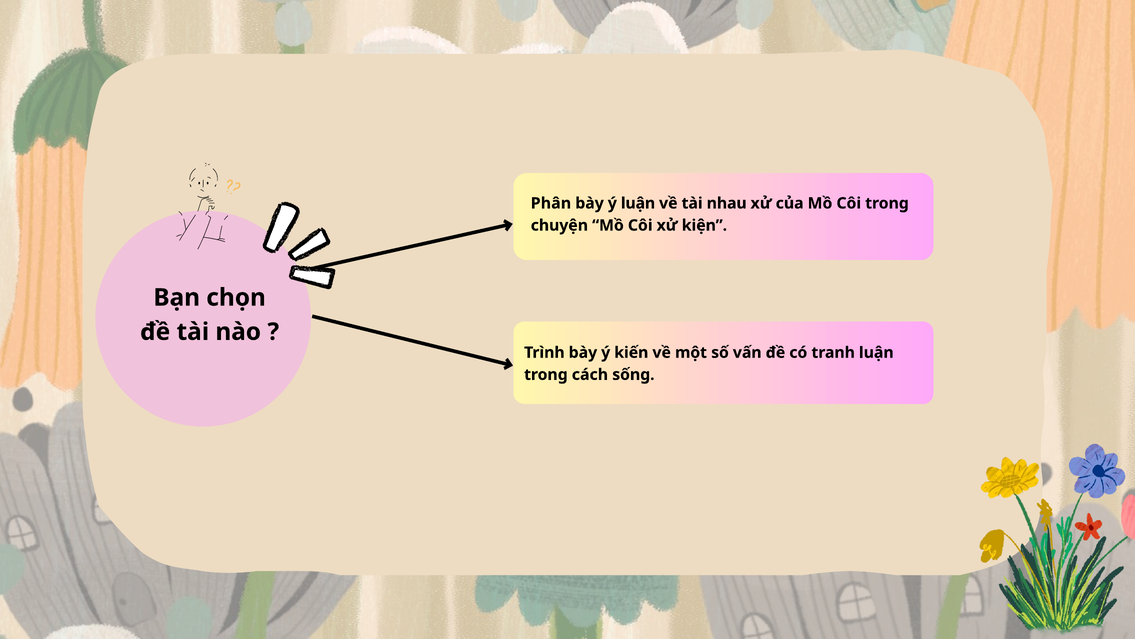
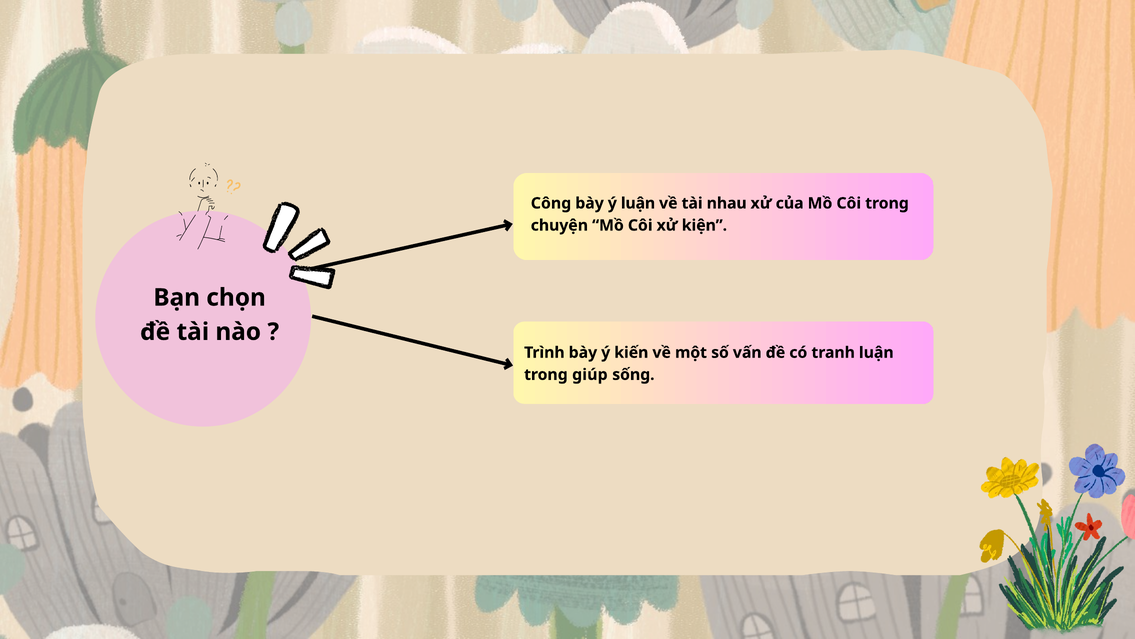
Phân: Phân -> Công
cách: cách -> giúp
